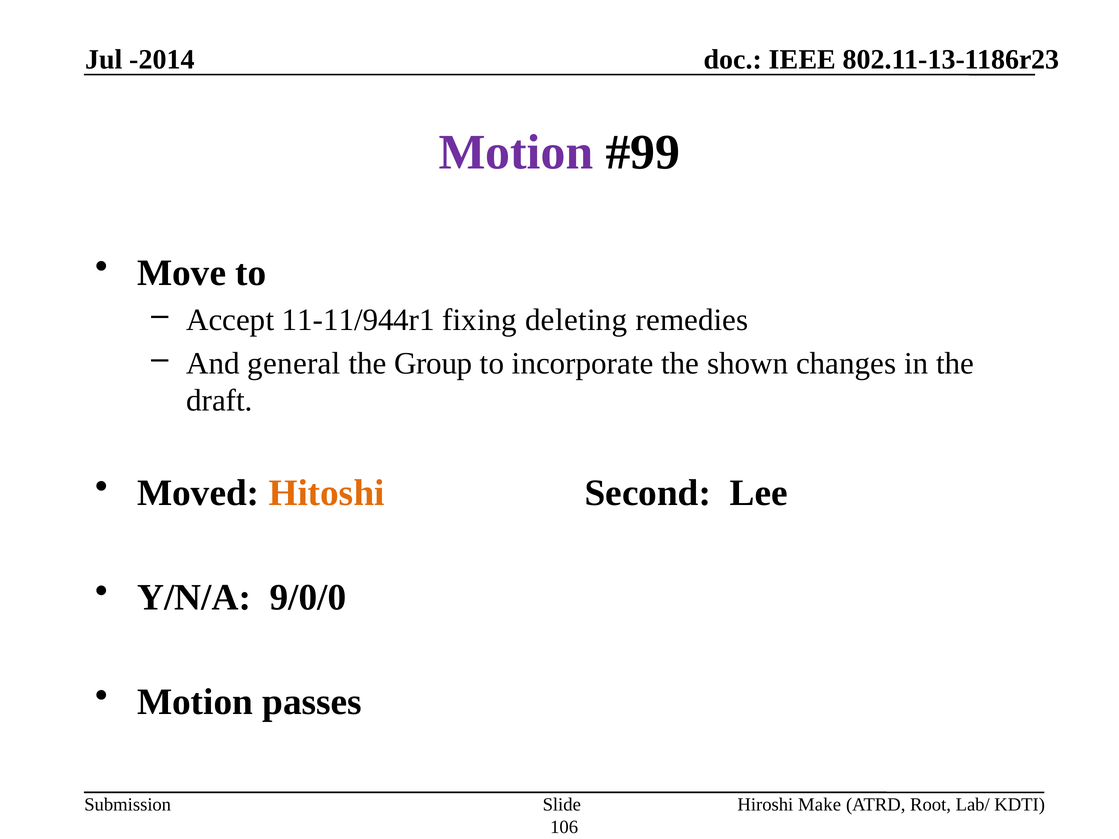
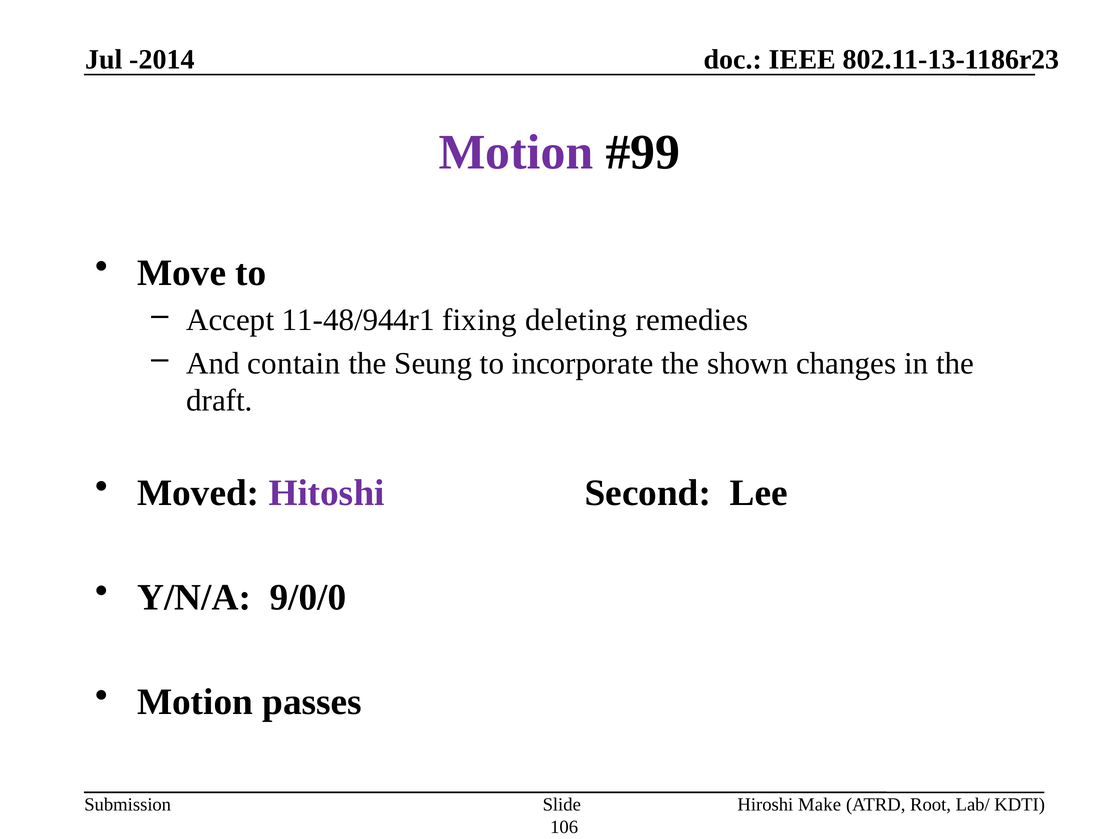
11-11/944r1: 11-11/944r1 -> 11-48/944r1
general: general -> contain
Group: Group -> Seung
Hitoshi colour: orange -> purple
